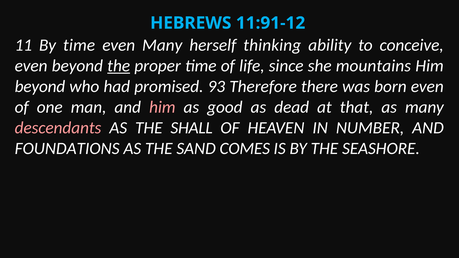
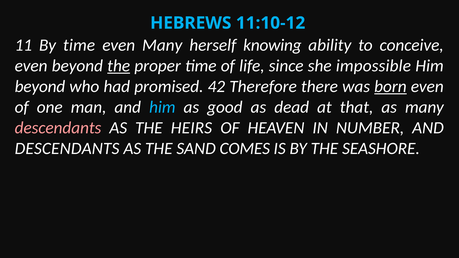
11:91-12: 11:91-12 -> 11:10-12
thinking: thinking -> knowing
mountains: mountains -> impossible
93: 93 -> 42
born underline: none -> present
him at (162, 107) colour: pink -> light blue
SHALL: SHALL -> HEIRS
FOUNDATIONS at (67, 149): FOUNDATIONS -> DESCENDANTS
